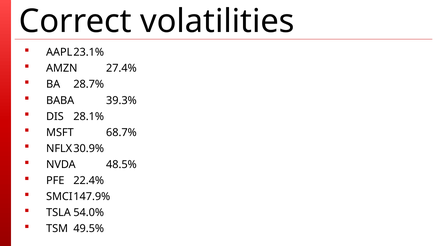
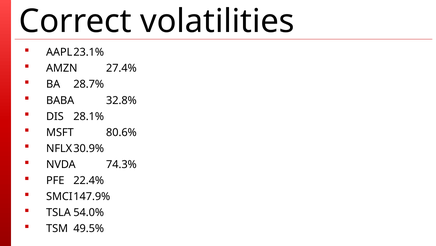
39.3%: 39.3% -> 32.8%
68.7%: 68.7% -> 80.6%
48.5%: 48.5% -> 74.3%
